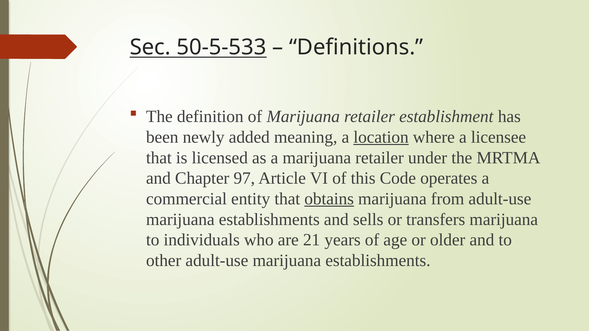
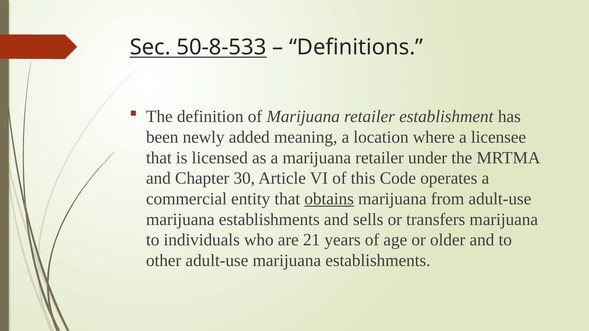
50-5-533: 50-5-533 -> 50-8-533
location underline: present -> none
97: 97 -> 30
